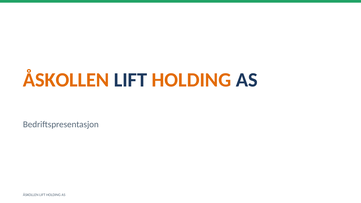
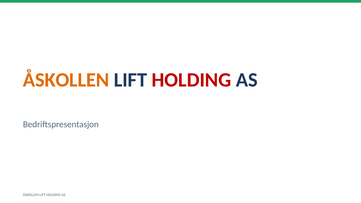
HOLDING at (191, 80) colour: orange -> red
